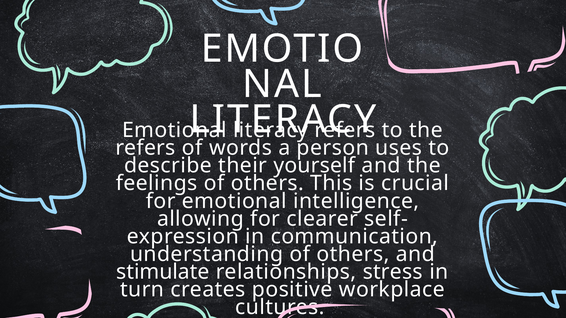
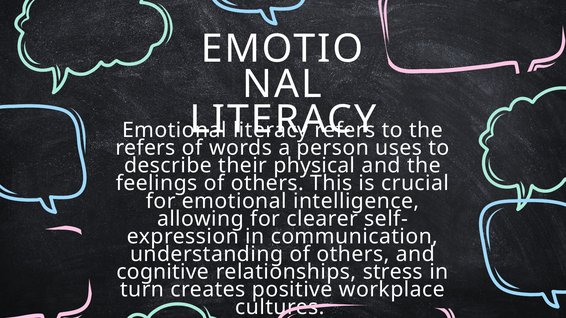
yourself: yourself -> physical
stimulate: stimulate -> cognitive
